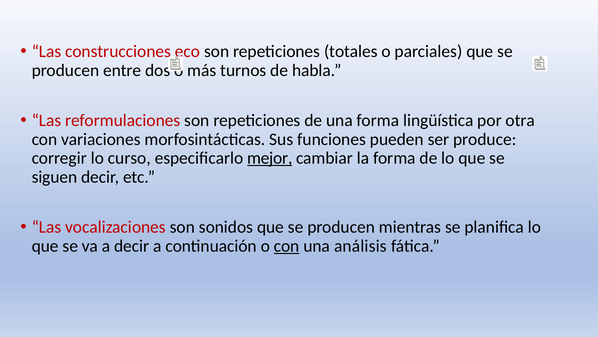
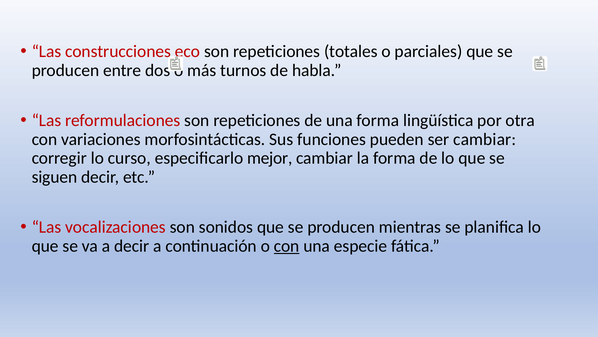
ser produce: produce -> cambiar
mejor underline: present -> none
análisis: análisis -> especie
